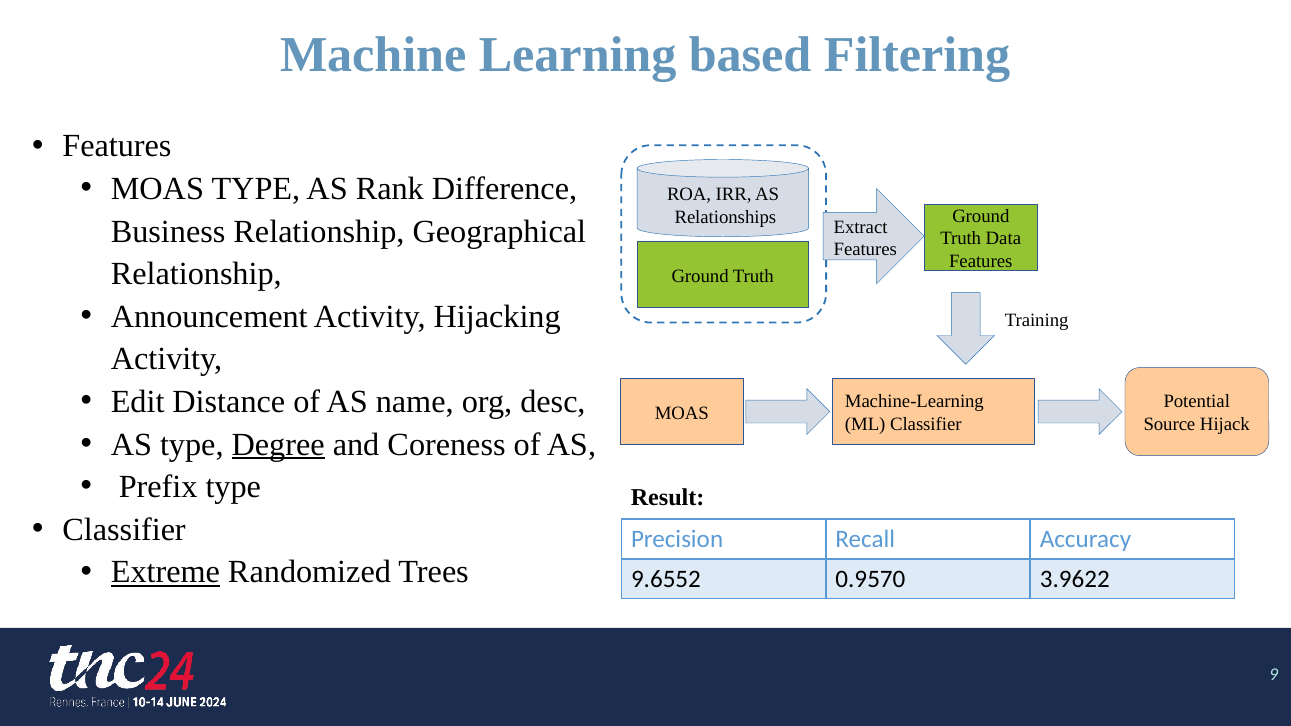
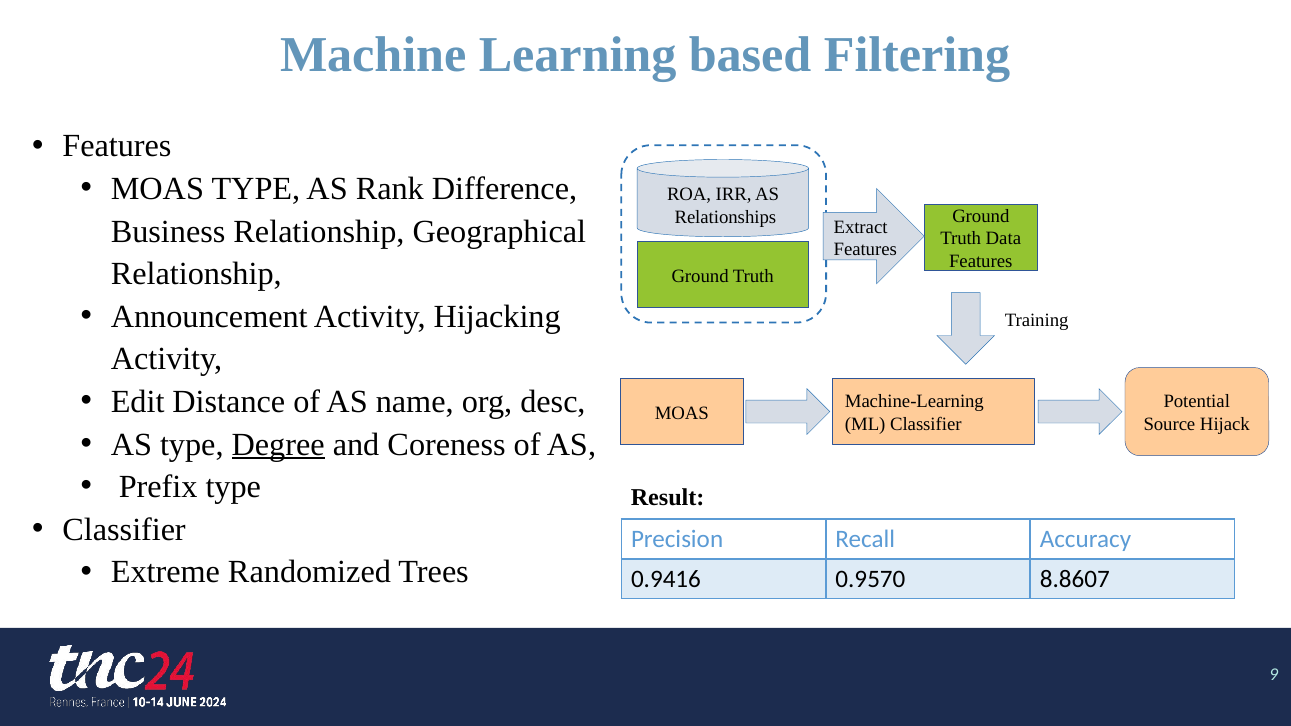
Extreme underline: present -> none
9.6552: 9.6552 -> 0.9416
3.9622: 3.9622 -> 8.8607
